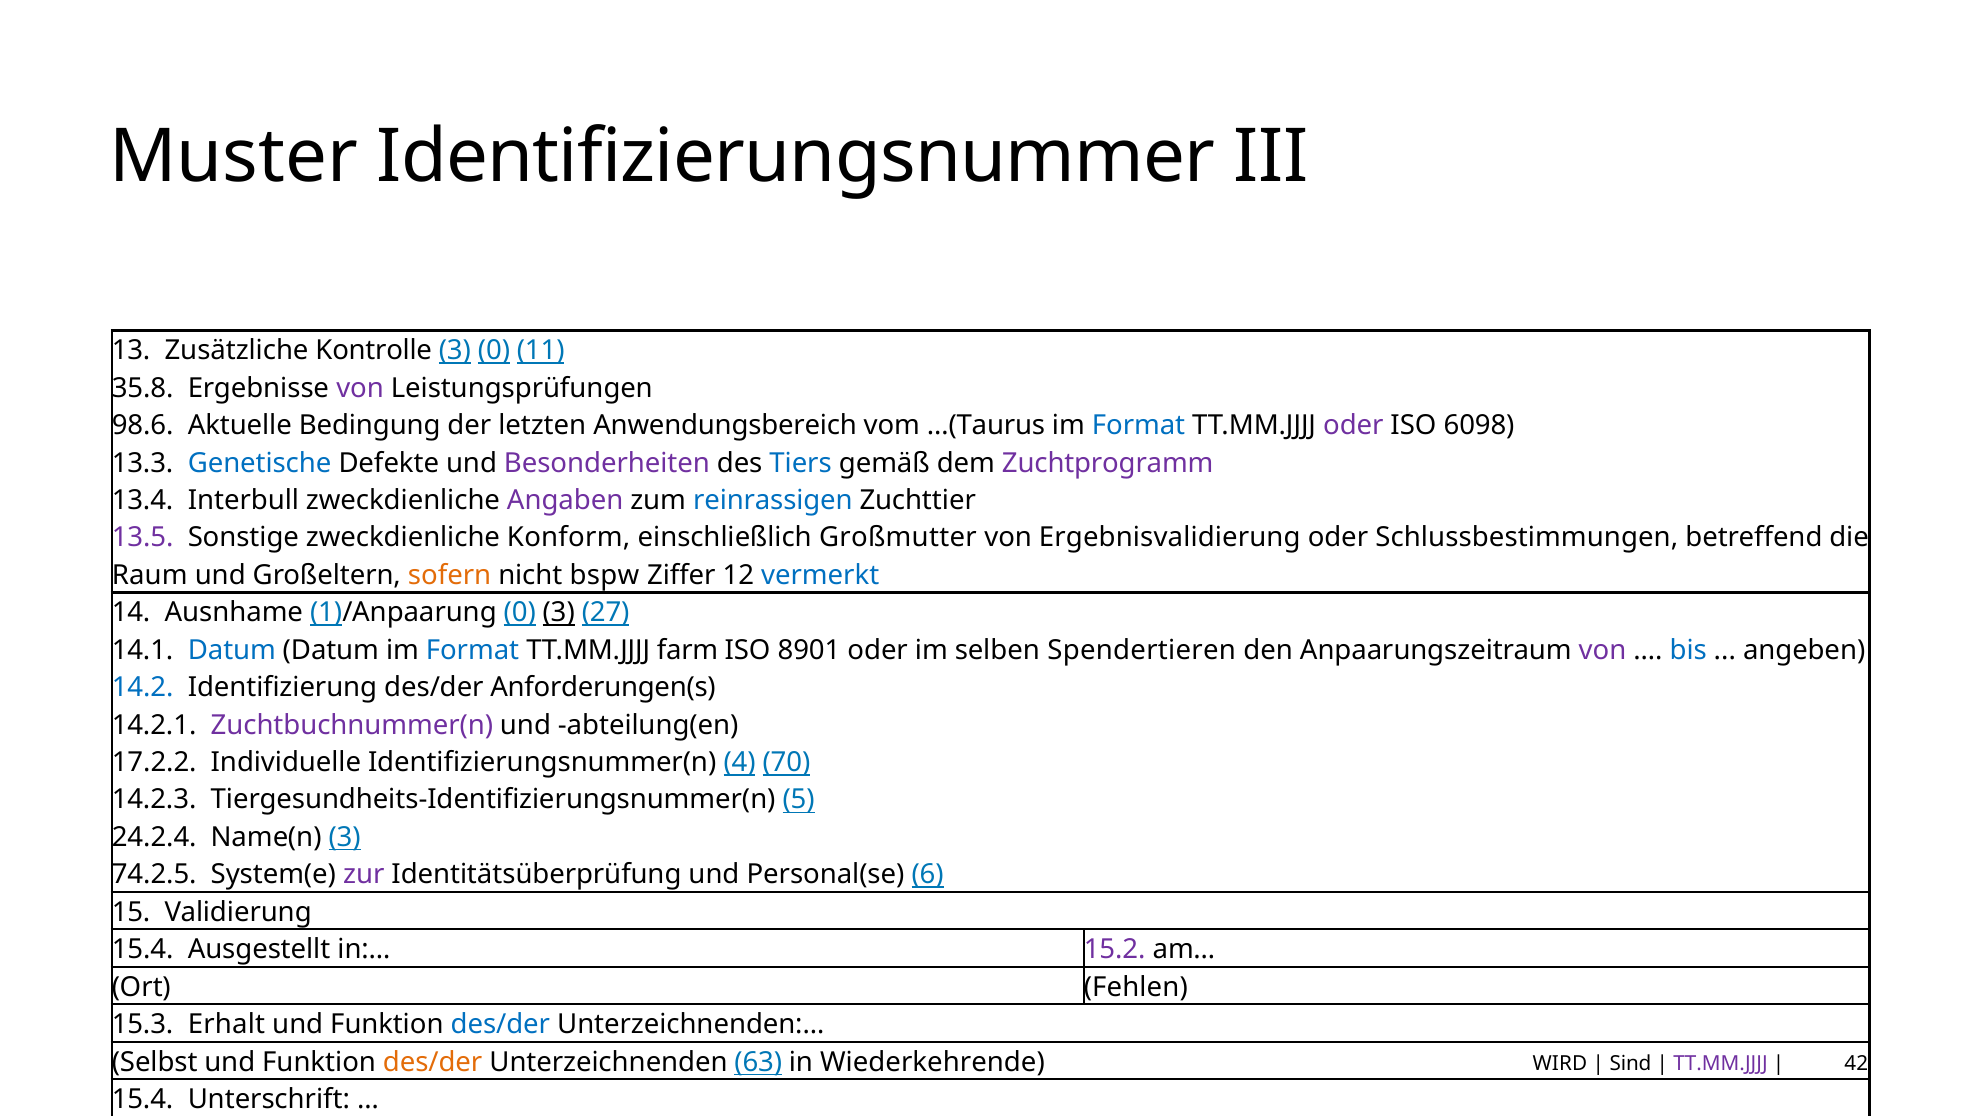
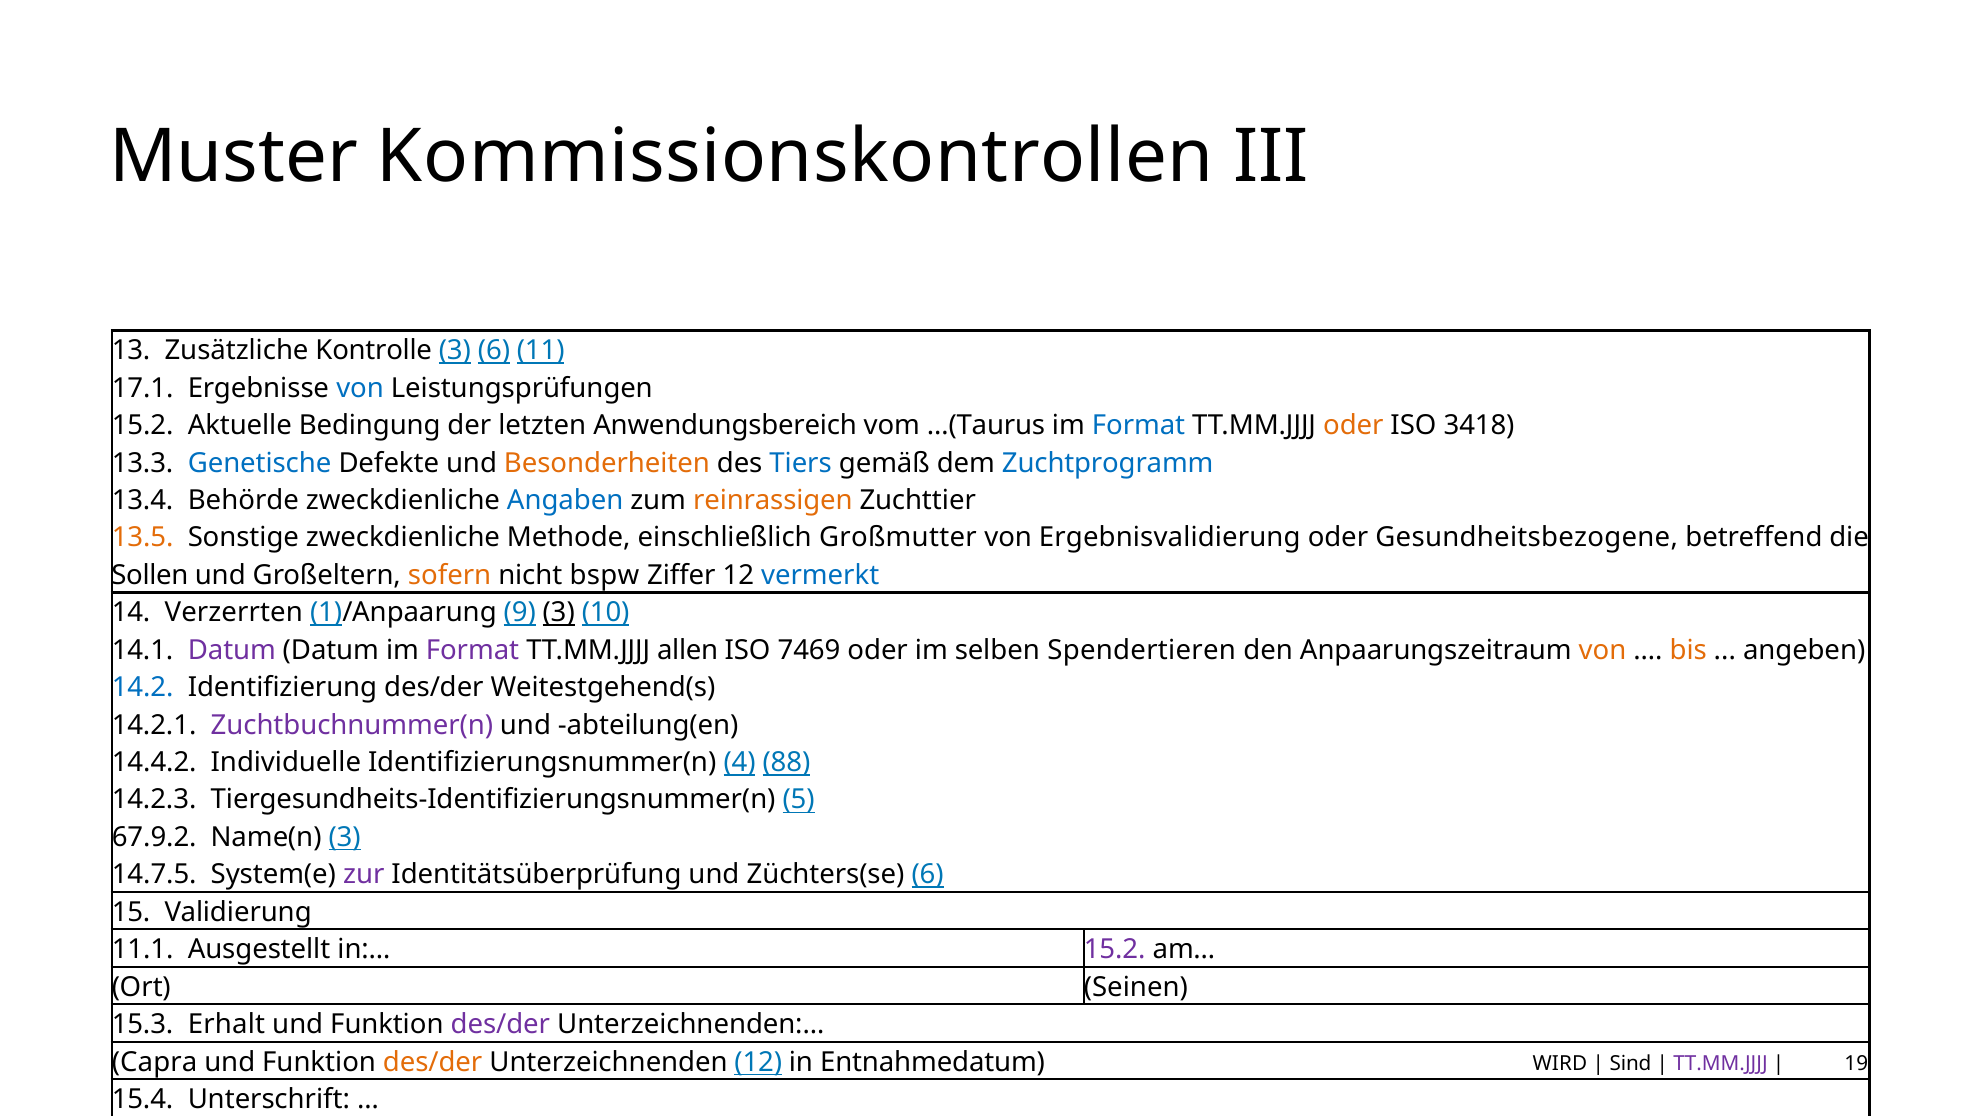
Identifizierungsnummer: Identifizierungsnummer -> Kommissionskontrollen
3 0: 0 -> 6
35.8: 35.8 -> 17.1
von at (360, 388) colour: purple -> blue
98.6 at (143, 426): 98.6 -> 15.2
oder at (1353, 426) colour: purple -> orange
6098: 6098 -> 3418
Besonderheiten colour: purple -> orange
Zuchtprogramm colour: purple -> blue
Interbull: Interbull -> Behörde
Angaben colour: purple -> blue
reinrassigen colour: blue -> orange
13.5 colour: purple -> orange
Konform: Konform -> Methode
Schlussbestimmungen: Schlussbestimmungen -> Gesundheitsbezogene
Raum: Raum -> Sollen
Ausnhame: Ausnhame -> Verzerrten
1)/Anpaarung 0: 0 -> 9
27: 27 -> 10
Datum at (232, 650) colour: blue -> purple
Format at (473, 650) colour: blue -> purple
farm: farm -> allen
8901: 8901 -> 7469
von at (1602, 650) colour: purple -> orange
bis colour: blue -> orange
Anforderungen(s: Anforderungen(s -> Weitestgehend(s
17.2.2: 17.2.2 -> 14.4.2
70: 70 -> 88
24.2.4: 24.2.4 -> 67.9.2
74.2.5: 74.2.5 -> 14.7.5
Personal(se: Personal(se -> Züchters(se
15.4 at (143, 950): 15.4 -> 11.1
Fehlen: Fehlen -> Seinen
des/der at (500, 1025) colour: blue -> purple
Selbst: Selbst -> Capra
Unterzeichnenden 63: 63 -> 12
Wiederkehrende: Wiederkehrende -> Entnahmedatum
42: 42 -> 19
